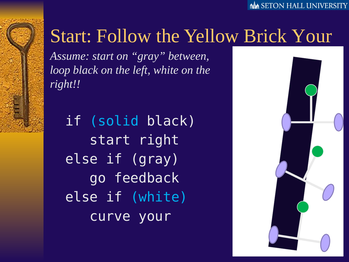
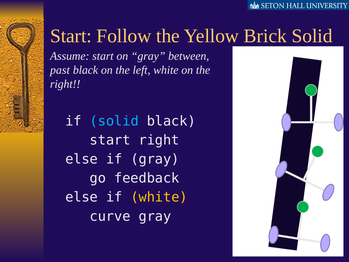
Brick Your: Your -> Solid
loop: loop -> past
white at (159, 197) colour: light blue -> yellow
curve your: your -> gray
